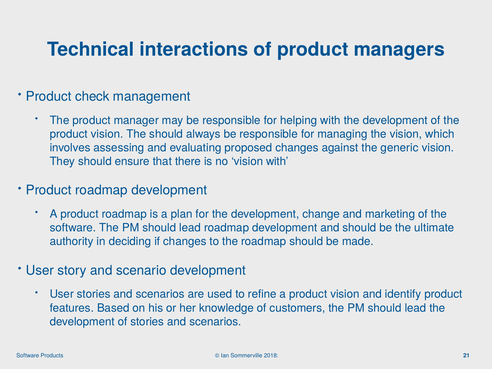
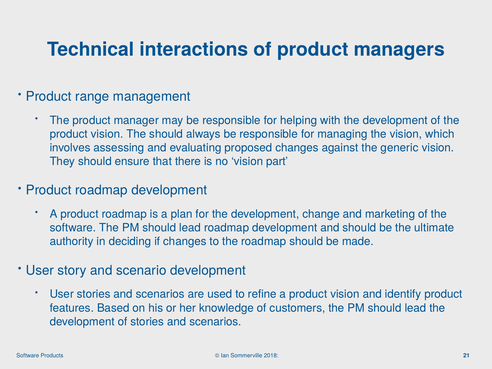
check: check -> range
vision with: with -> part
